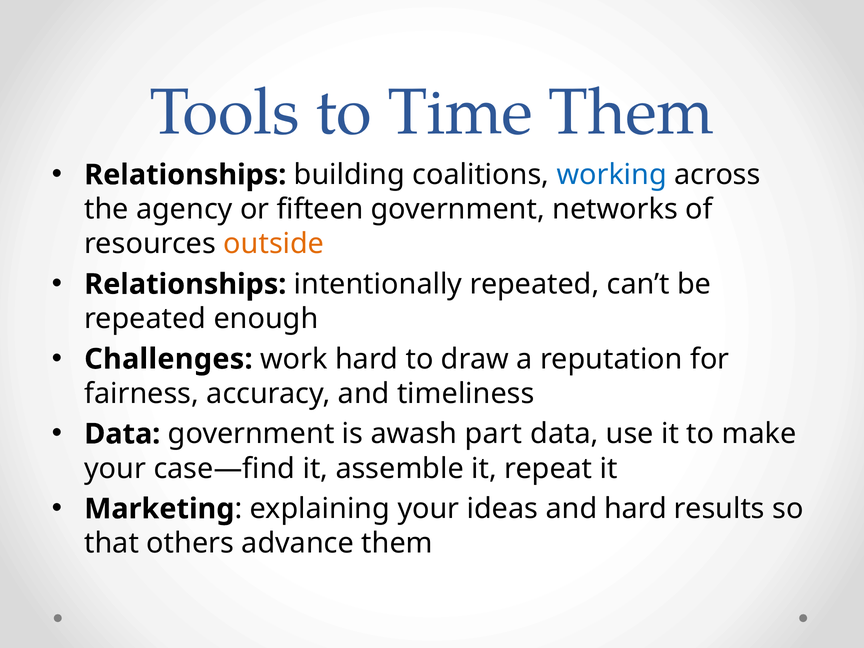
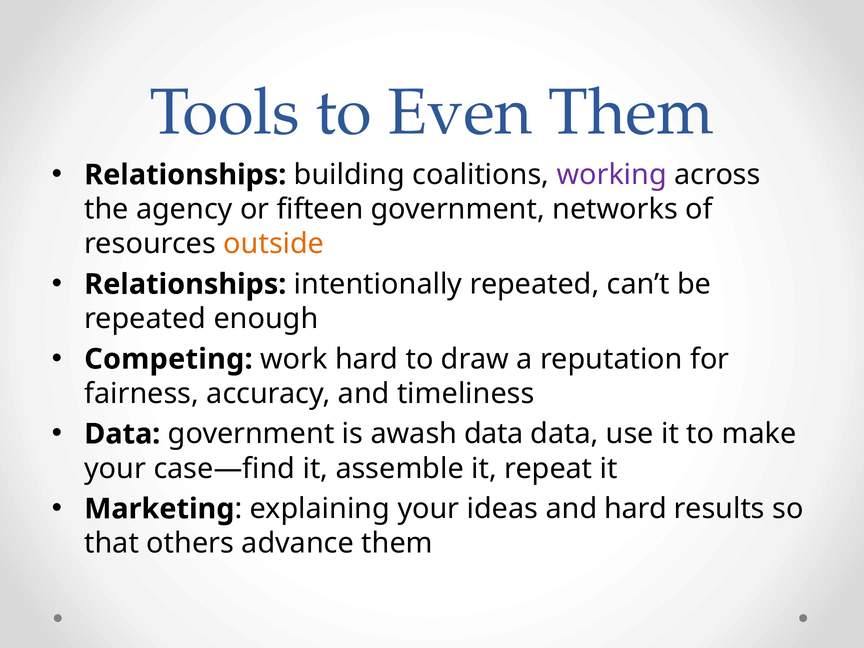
Time: Time -> Even
working colour: blue -> purple
Challenges: Challenges -> Competing
awash part: part -> data
